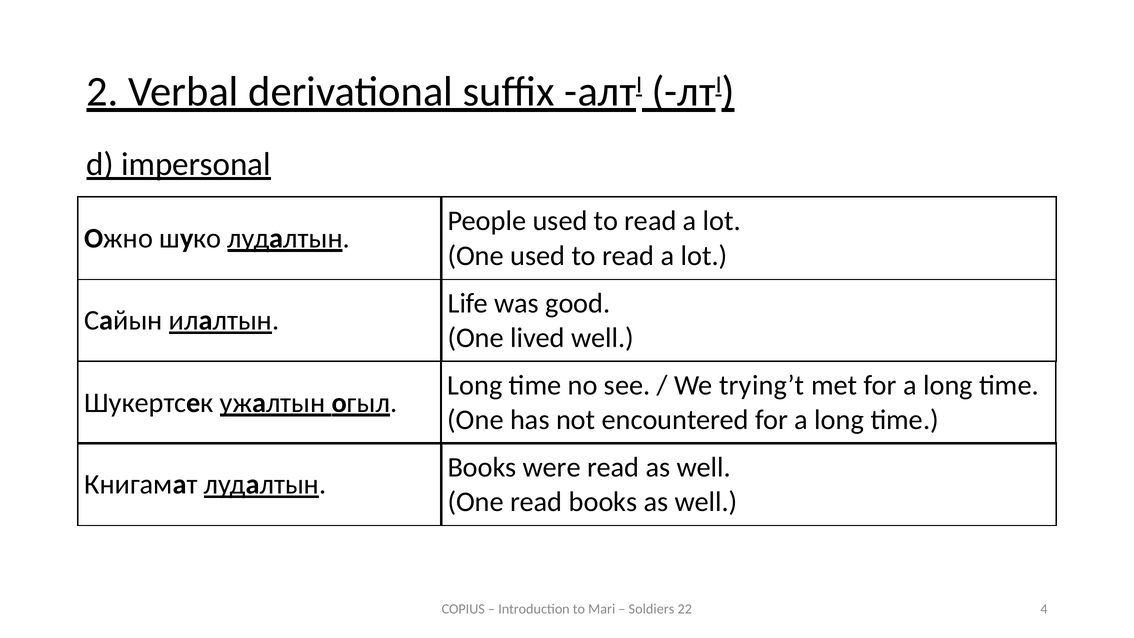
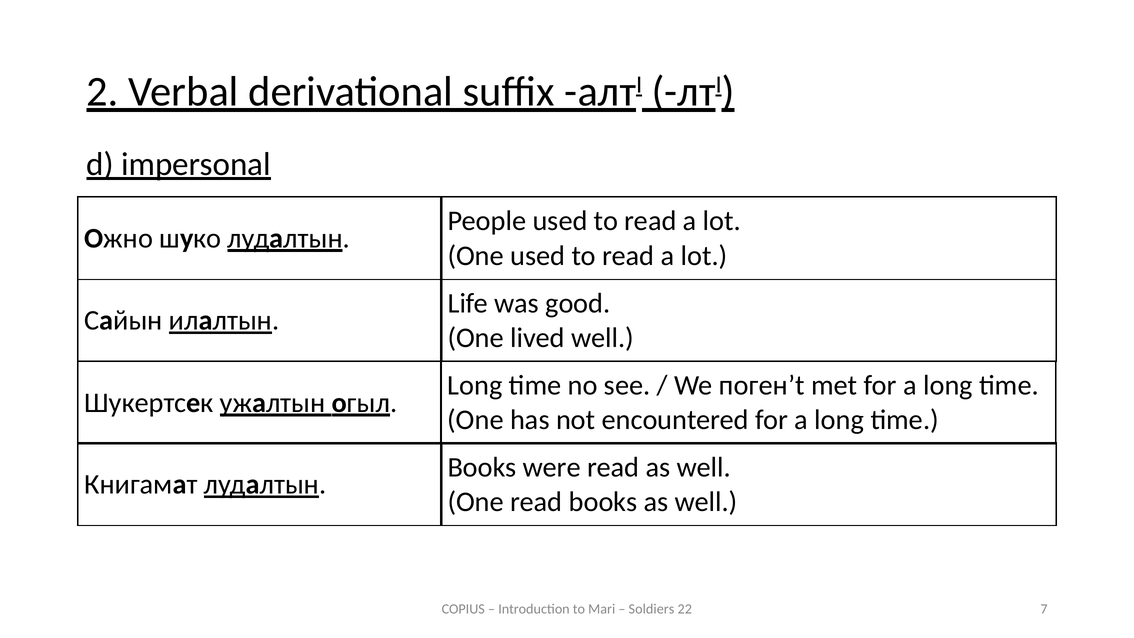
trying’t: trying’t -> поген’t
4: 4 -> 7
